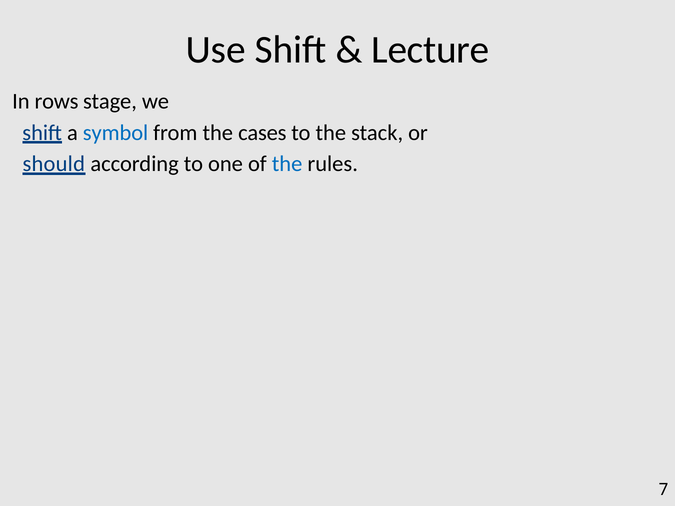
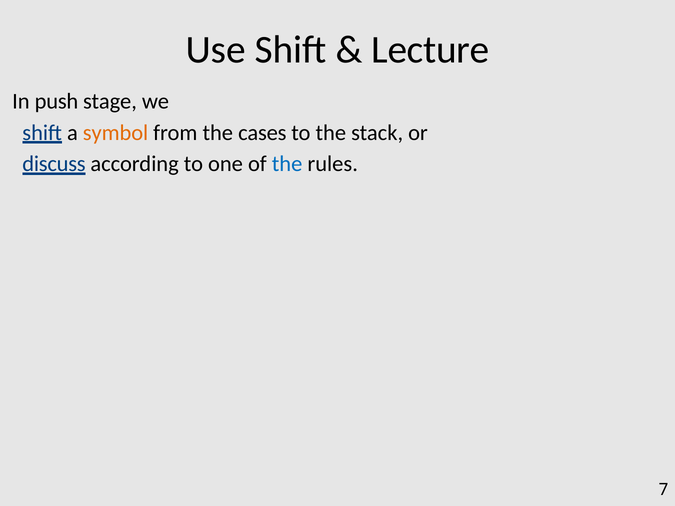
rows: rows -> push
symbol colour: blue -> orange
should: should -> discuss
